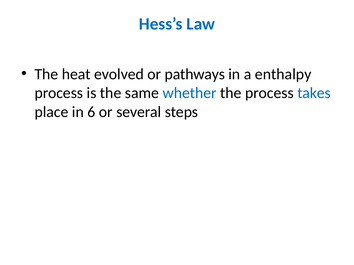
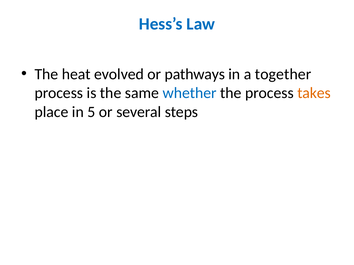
enthalpy: enthalpy -> together
takes colour: blue -> orange
6: 6 -> 5
